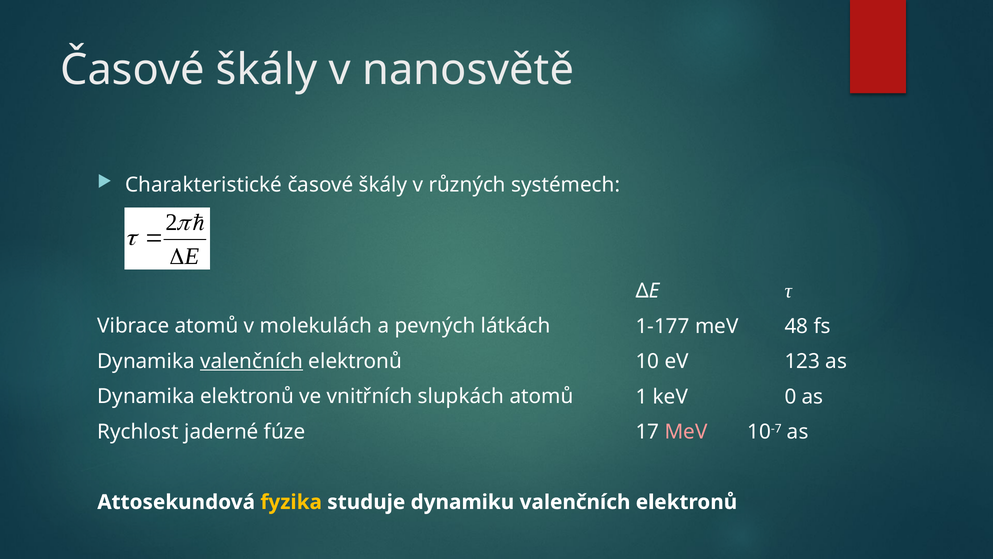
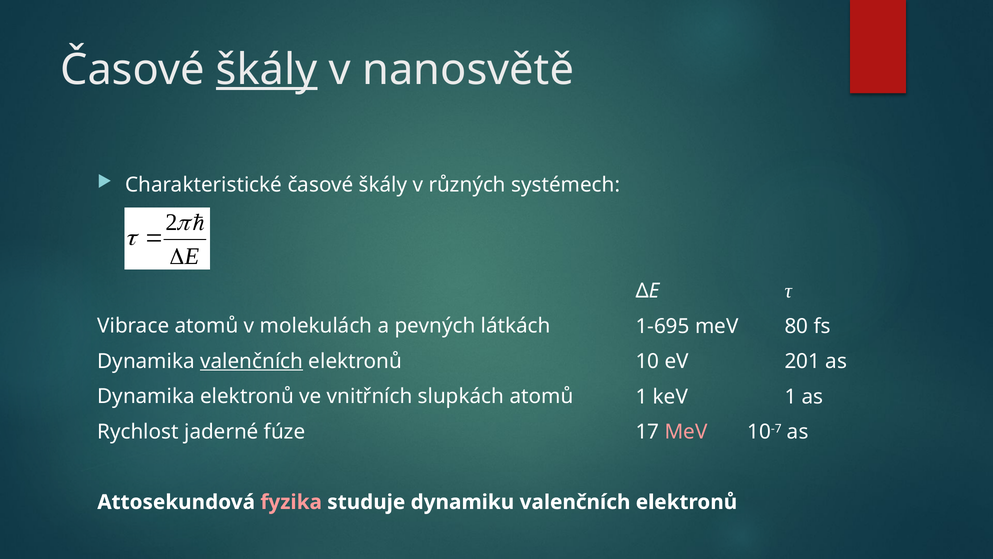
škály at (267, 70) underline: none -> present
1-177: 1-177 -> 1-695
48: 48 -> 80
123: 123 -> 201
keV 0: 0 -> 1
fyzika colour: yellow -> pink
